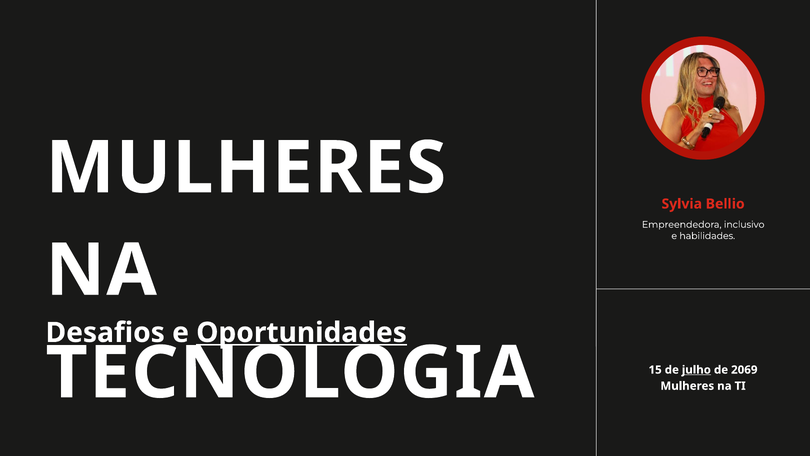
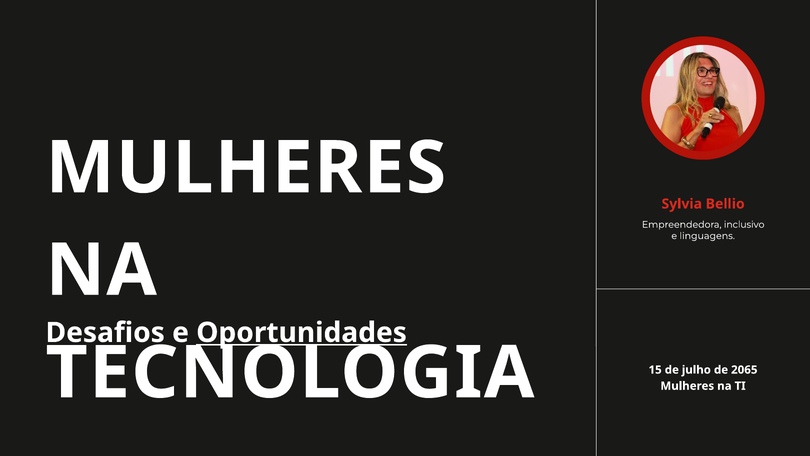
habilidades: habilidades -> linguagens
julho underline: present -> none
2069: 2069 -> 2065
